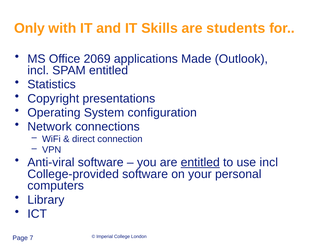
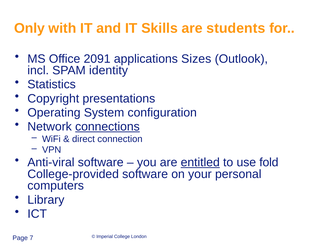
2069: 2069 -> 2091
Made: Made -> Sizes
SPAM entitled: entitled -> identity
connections underline: none -> present
use incl: incl -> fold
